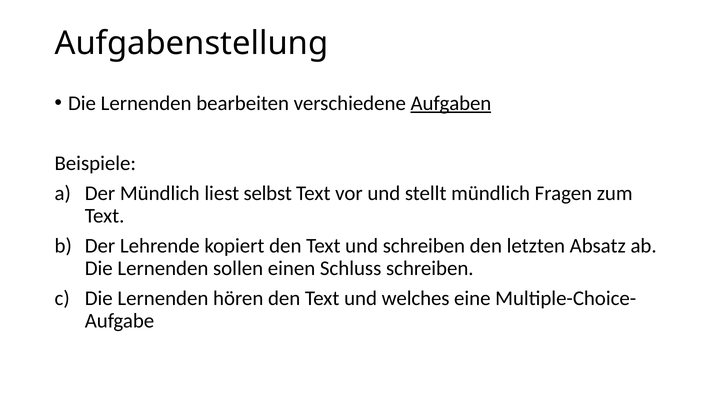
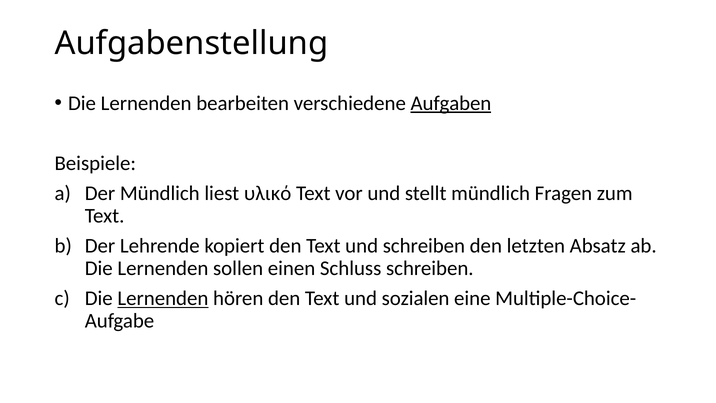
selbst: selbst -> υλικό
Lernenden at (163, 298) underline: none -> present
welches: welches -> sozialen
